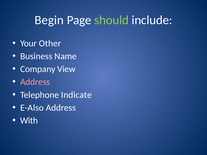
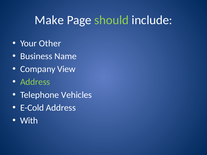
Begin: Begin -> Make
Address at (35, 82) colour: pink -> light green
Indicate: Indicate -> Vehicles
E-Also: E-Also -> E-Cold
